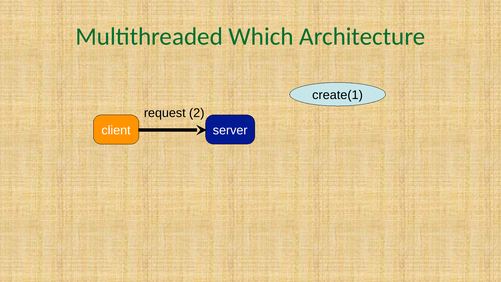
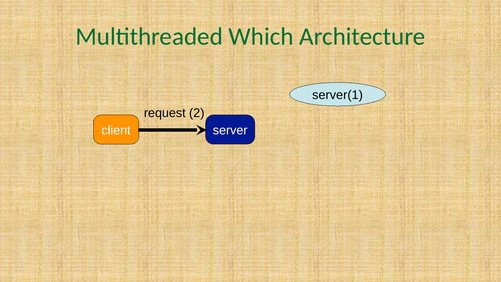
create(1: create(1 -> server(1
